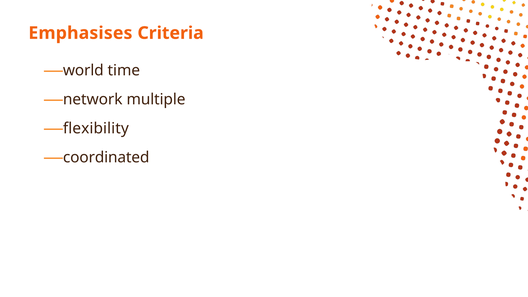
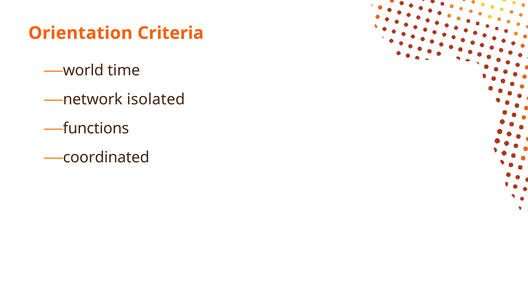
Emphasises: Emphasises -> Orientation
multiple: multiple -> isolated
flexibility: flexibility -> functions
